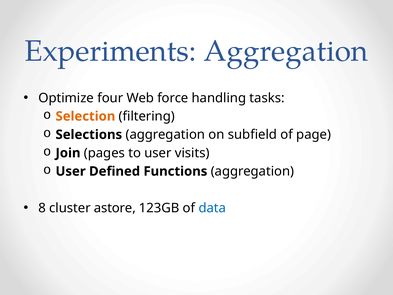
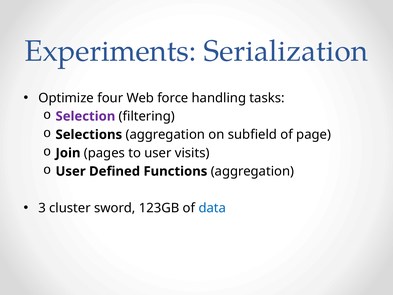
Experiments Aggregation: Aggregation -> Serialization
Selection colour: orange -> purple
8: 8 -> 3
astore: astore -> sword
